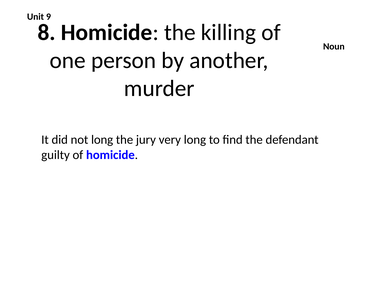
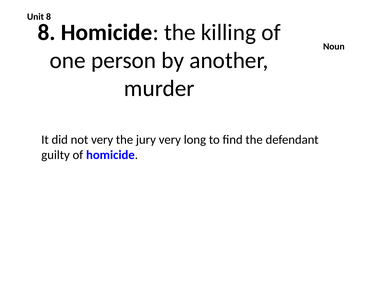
Unit 9: 9 -> 8
not long: long -> very
